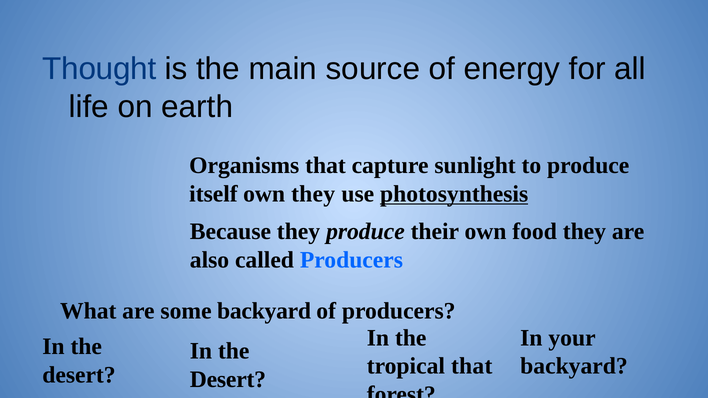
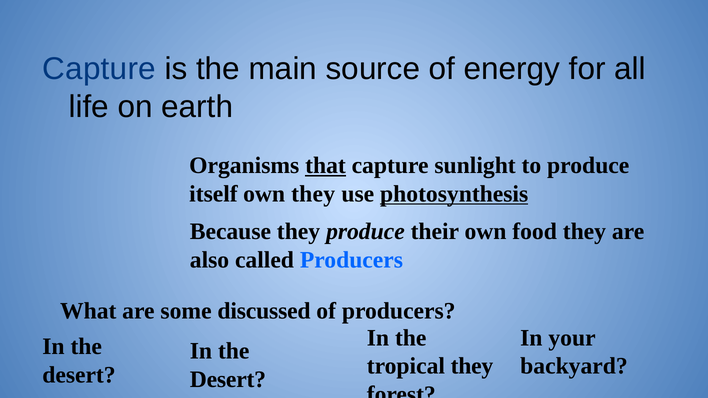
Thought at (99, 69): Thought -> Capture
that at (325, 166) underline: none -> present
some backyard: backyard -> discussed
tropical that: that -> they
